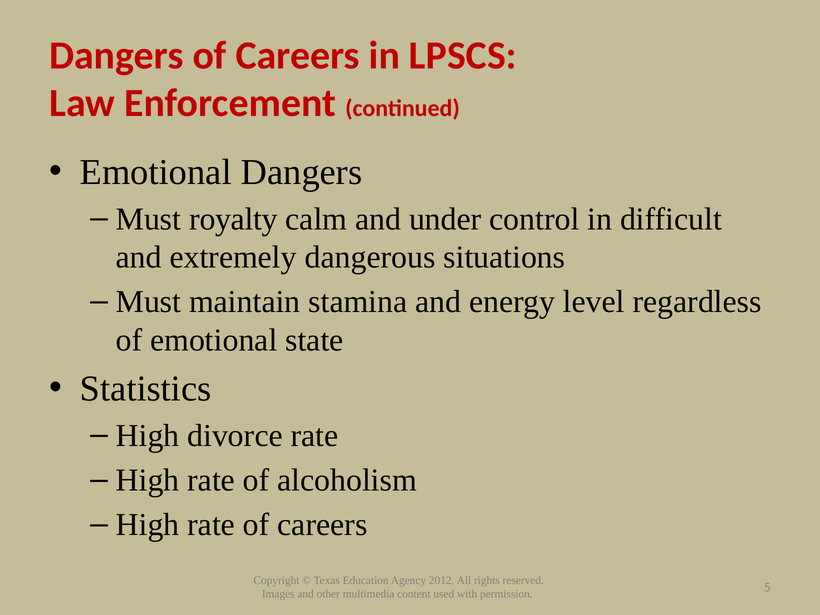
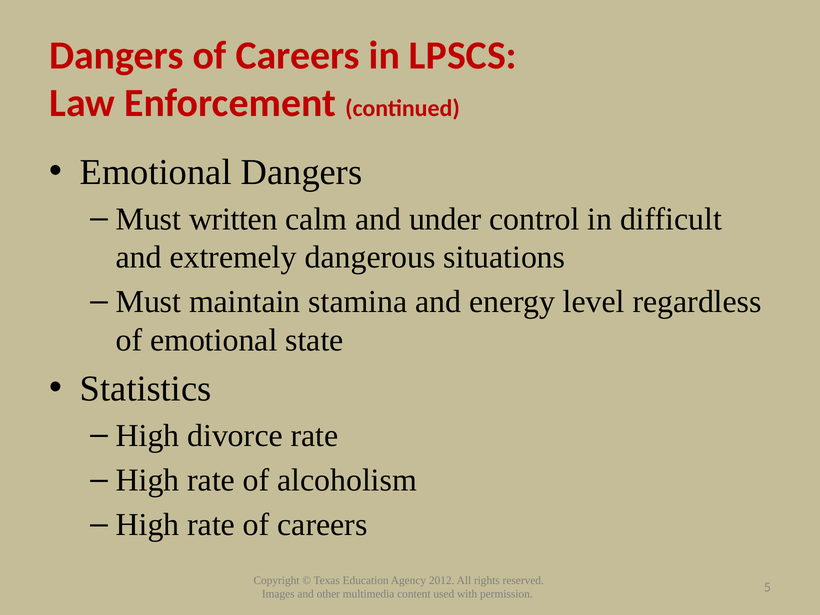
royalty: royalty -> written
